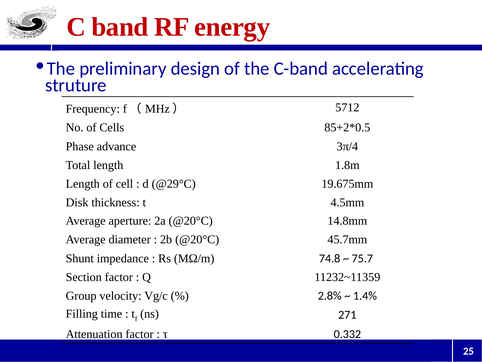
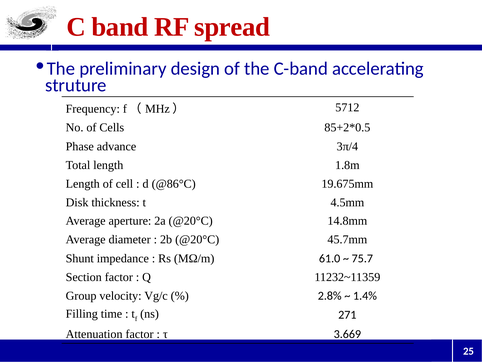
energy: energy -> spread
@29°C: @29°C -> @86°C
74.8: 74.8 -> 61.0
0.332: 0.332 -> 3.669
